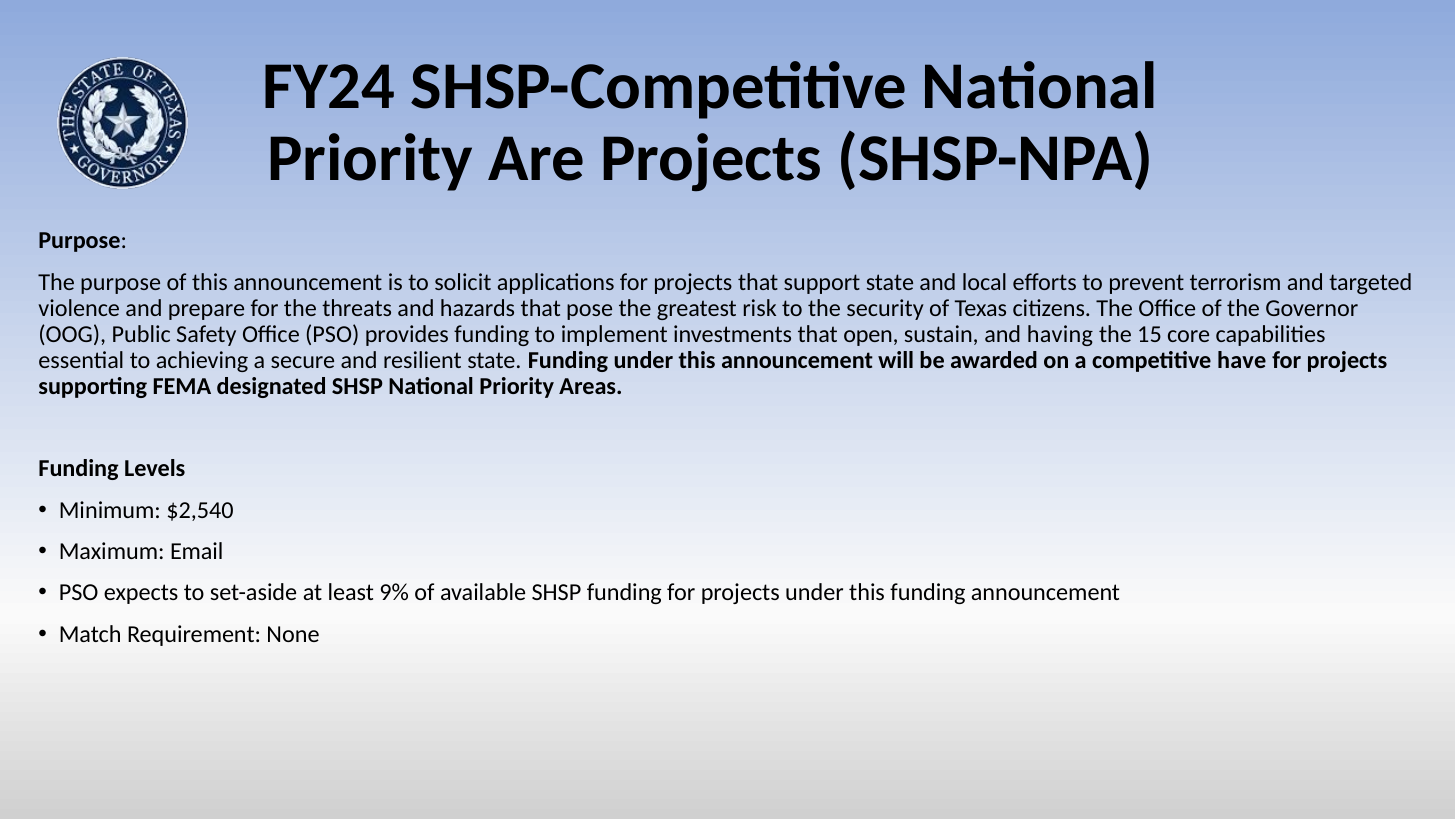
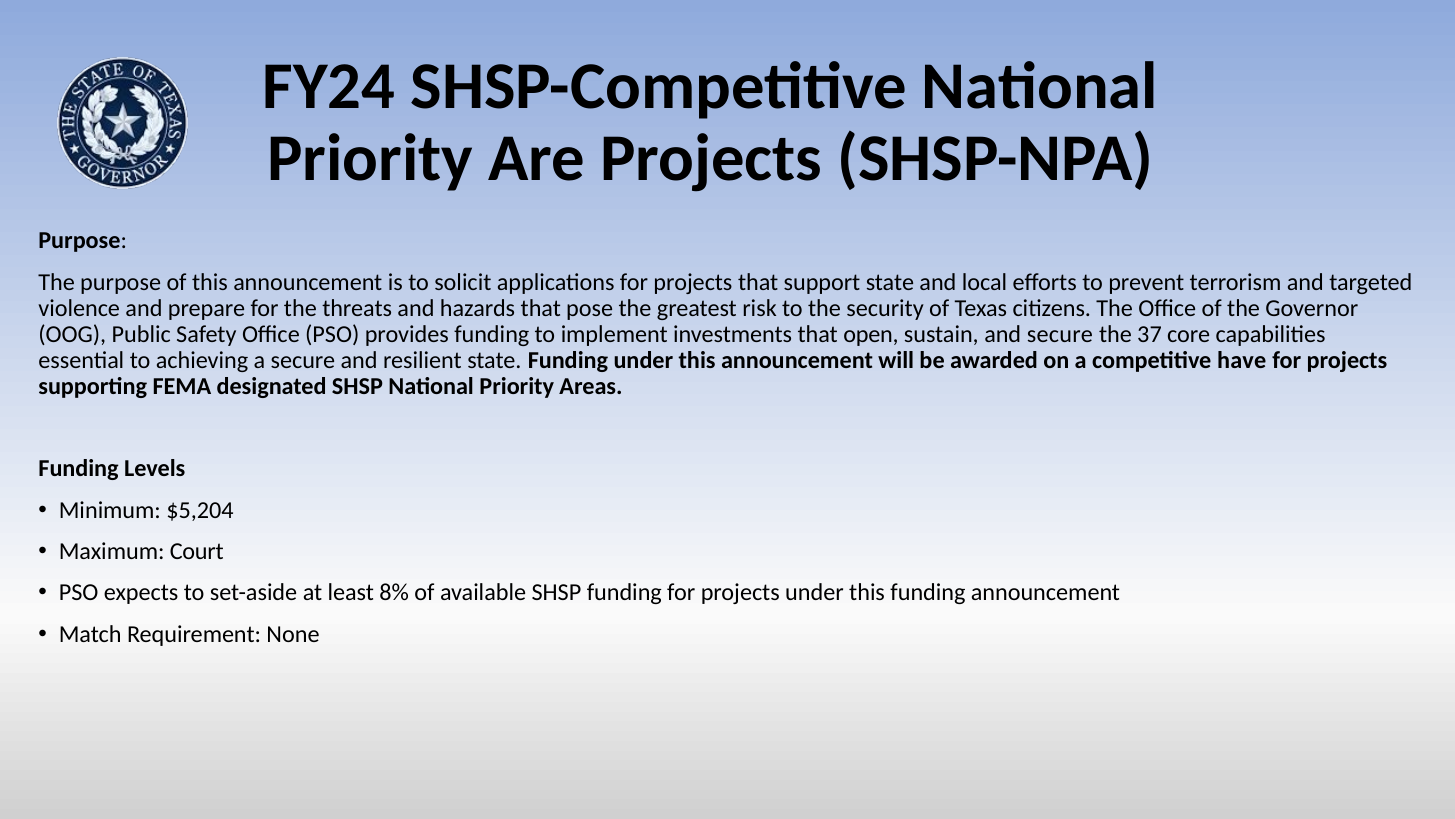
and having: having -> secure
15: 15 -> 37
$2,540: $2,540 -> $5,204
Email: Email -> Court
9%: 9% -> 8%
